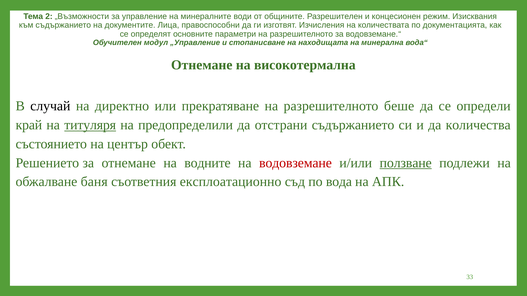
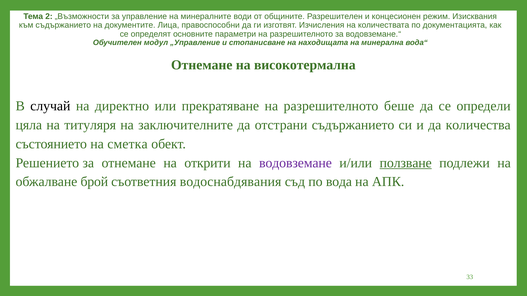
край: край -> цяла
титуляря underline: present -> none
предопределили: предопределили -> заключителните
център: център -> сметка
водните: водните -> открити
водовземане colour: red -> purple
баня: баня -> брой
експлоатационно: експлоатационно -> водоснабдявания
